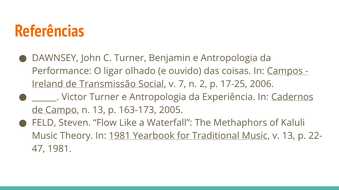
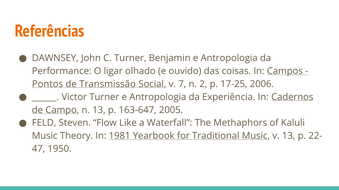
Ireland: Ireland -> Pontos
163-173: 163-173 -> 163-647
1981 at (60, 149): 1981 -> 1950
